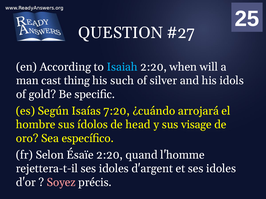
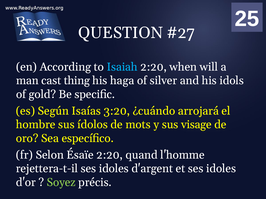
such: such -> haga
7:20: 7:20 -> 3:20
head: head -> mots
Soyez colour: pink -> light green
